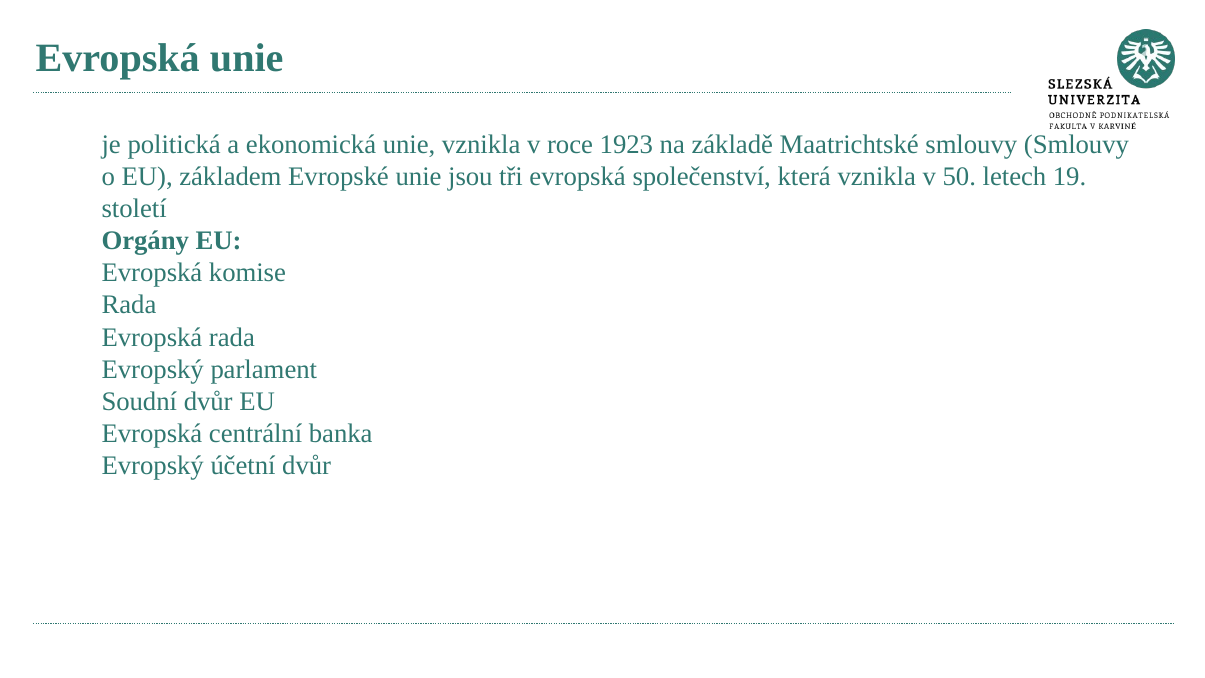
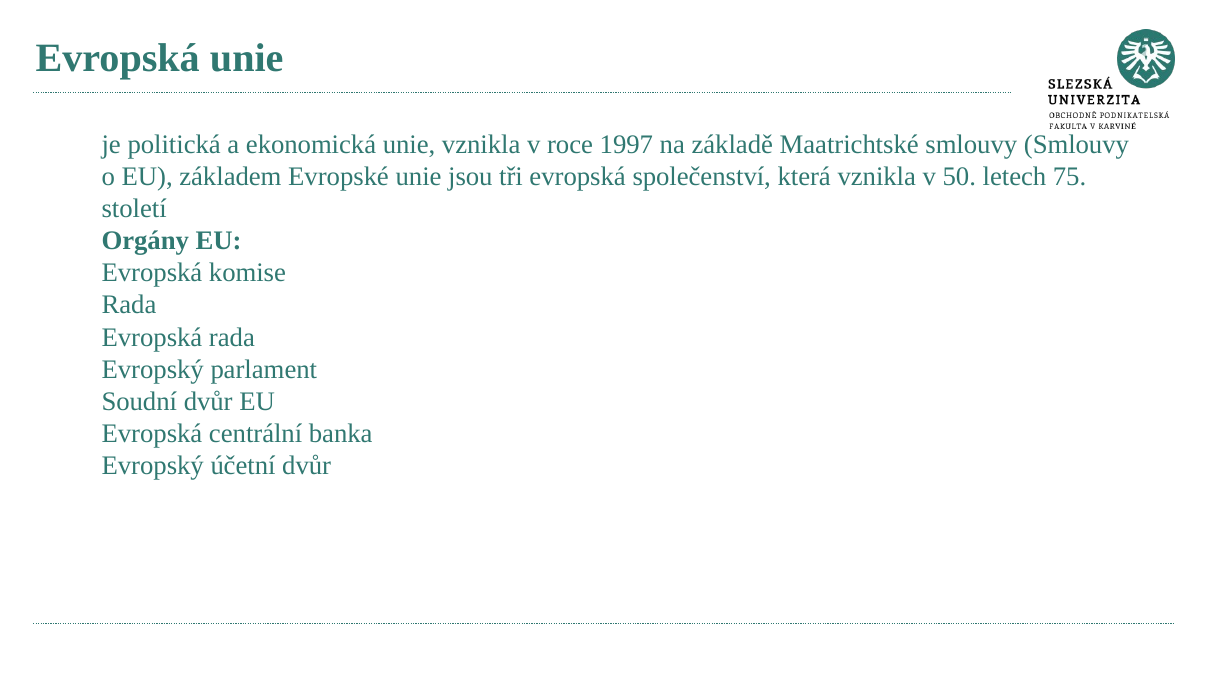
1923: 1923 -> 1997
19: 19 -> 75
